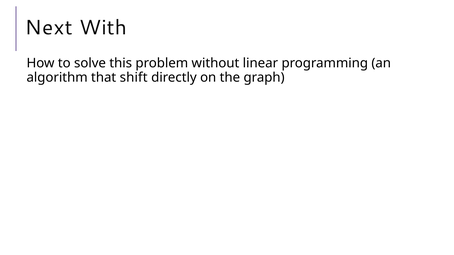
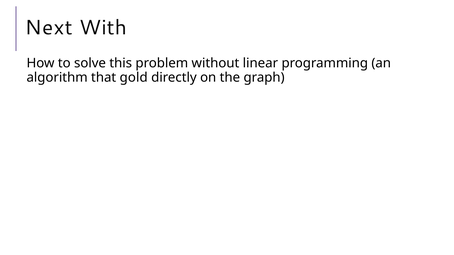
shift: shift -> gold
